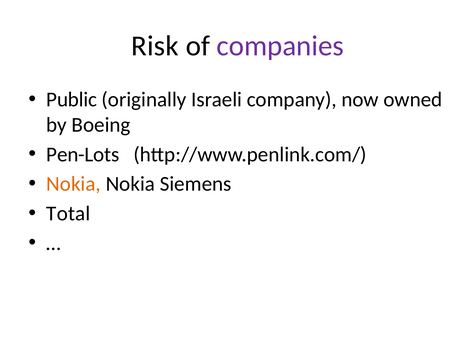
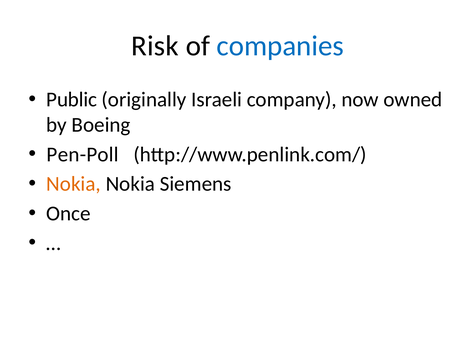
companies colour: purple -> blue
Pen-Lots: Pen-Lots -> Pen-Poll
Total: Total -> Once
